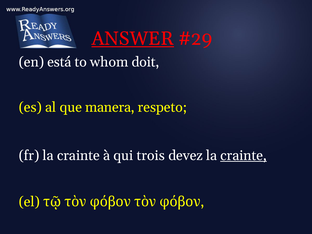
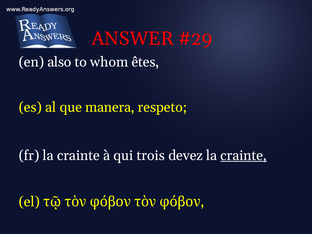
ANSWER underline: present -> none
está: está -> also
doit: doit -> êtes
